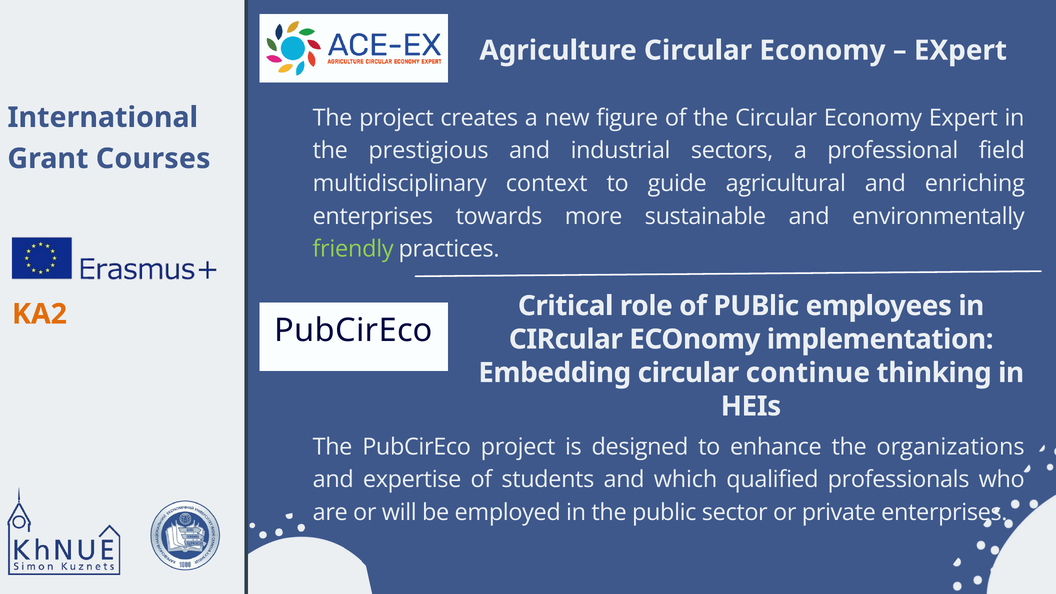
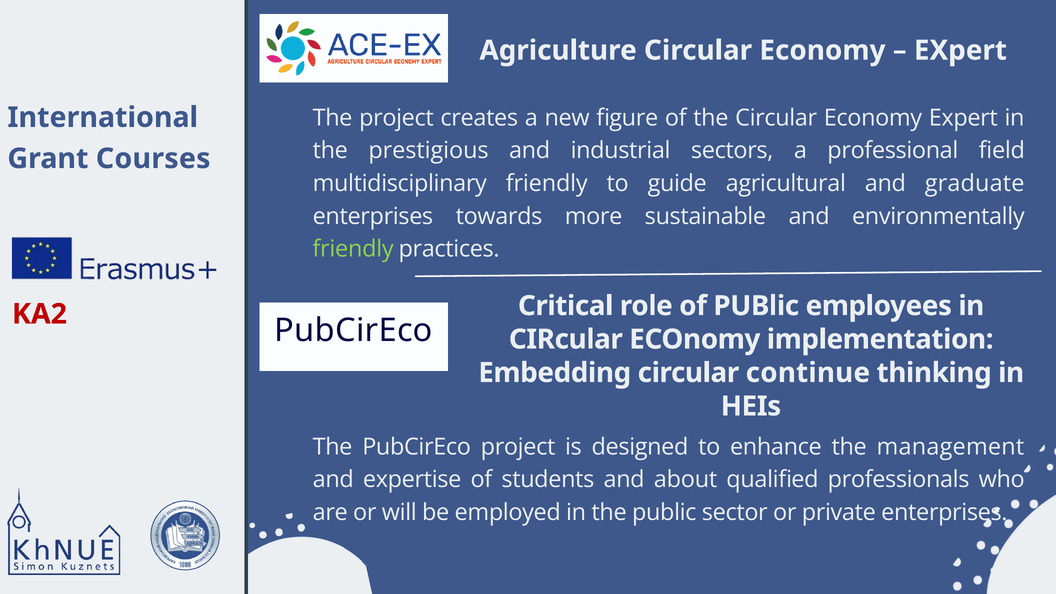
multidisciplinary context: context -> friendly
enriching: enriching -> graduate
KA2 colour: orange -> red
organizations: organizations -> management
which: which -> about
